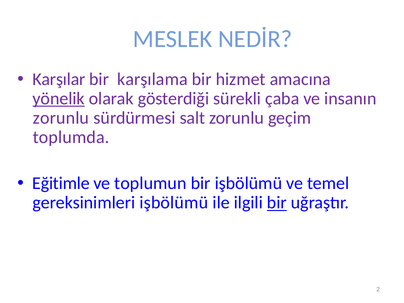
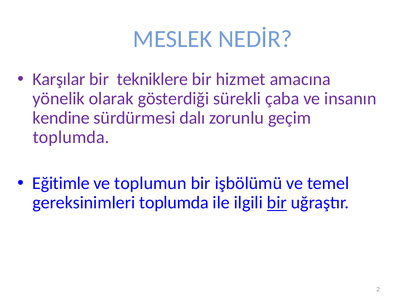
karşılama: karşılama -> tekniklere
yönelik underline: present -> none
zorunlu at (61, 118): zorunlu -> kendine
salt: salt -> dalı
gereksinimleri işbölümü: işbölümü -> toplumda
